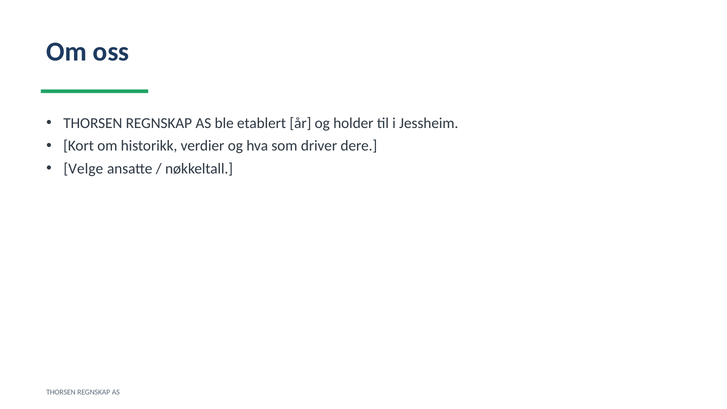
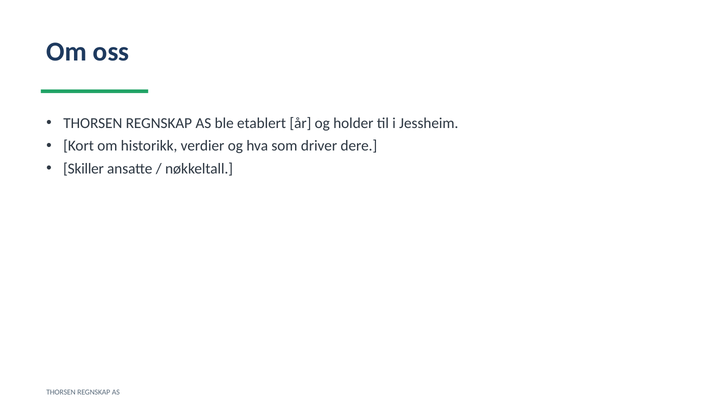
Velge: Velge -> Skiller
